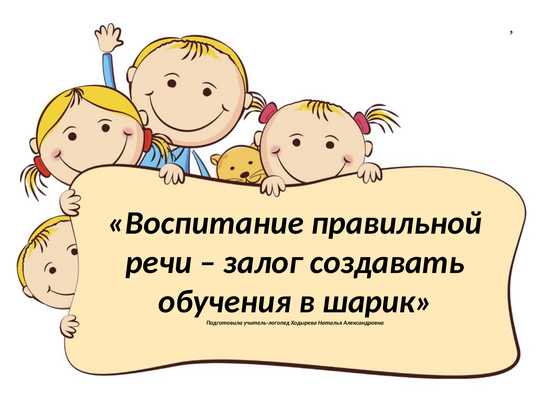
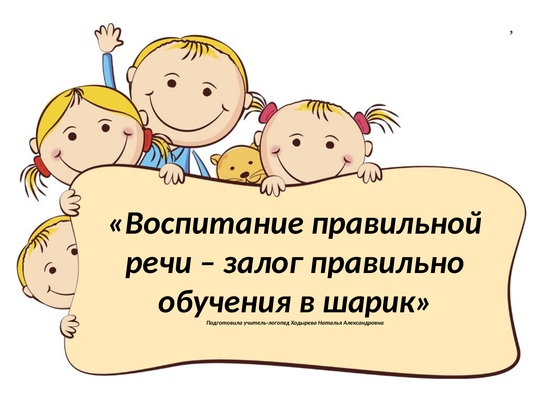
создавать: создавать -> правильно
